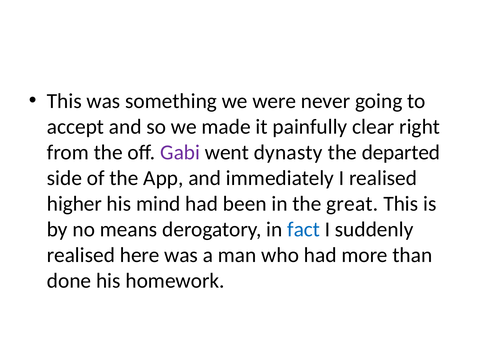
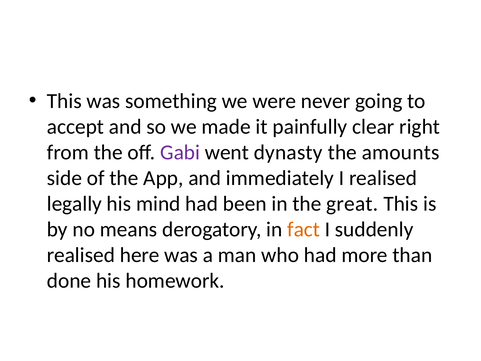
departed: departed -> amounts
higher: higher -> legally
fact colour: blue -> orange
